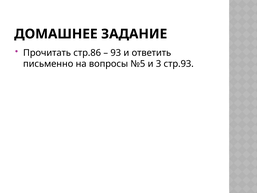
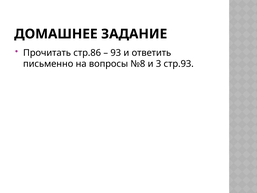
№5: №5 -> №8
